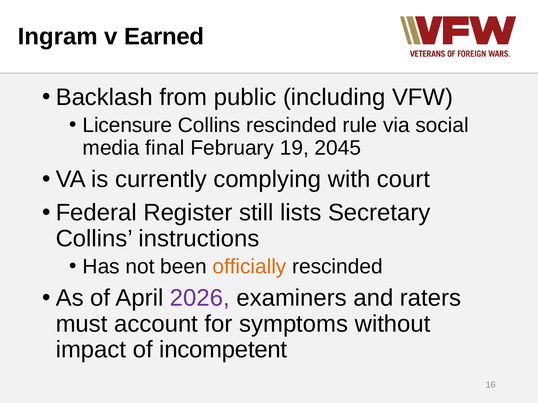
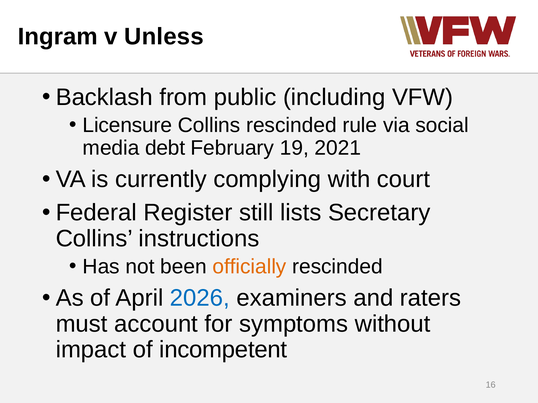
Earned: Earned -> Unless
final: final -> debt
2045: 2045 -> 2021
2026 colour: purple -> blue
